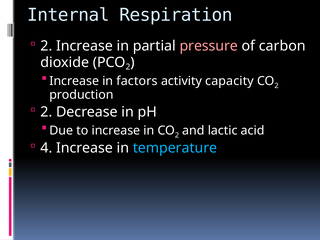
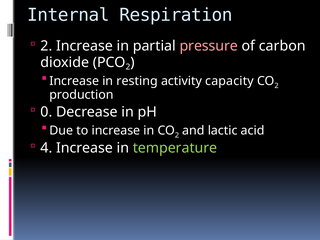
factors: factors -> resting
2 at (46, 112): 2 -> 0
temperature colour: light blue -> light green
